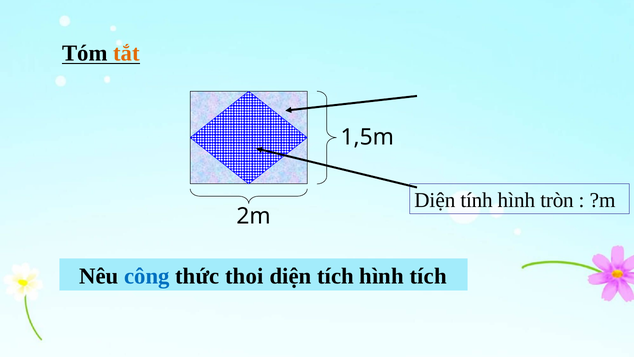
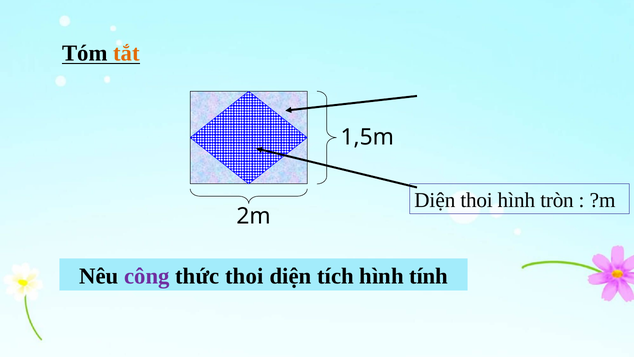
Diện tính: tính -> thoi
công colour: blue -> purple
hình tích: tích -> tính
